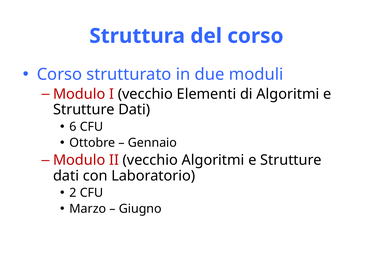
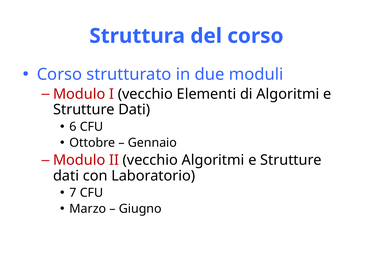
2: 2 -> 7
